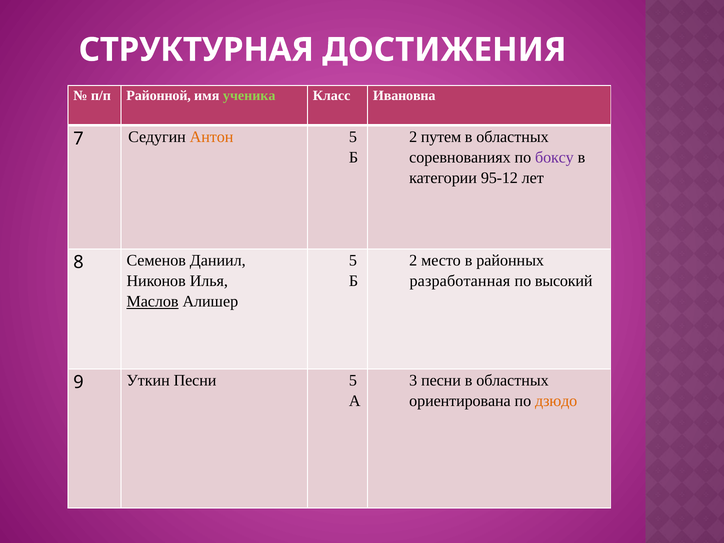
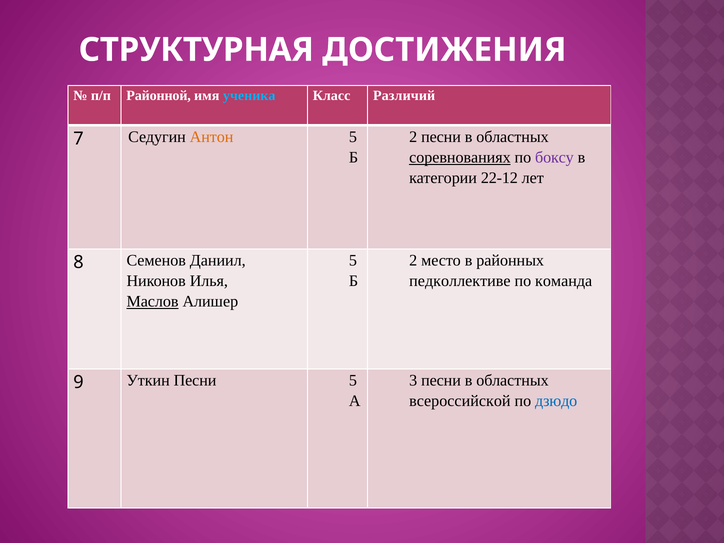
ученика colour: light green -> light blue
Ивановна: Ивановна -> Различий
2 путем: путем -> песни
соревнованиях underline: none -> present
95-12: 95-12 -> 22-12
разработанная: разработанная -> педколлективе
высокий: высокий -> команда
ориентирована: ориентирована -> всероссийской
дзюдо colour: orange -> blue
